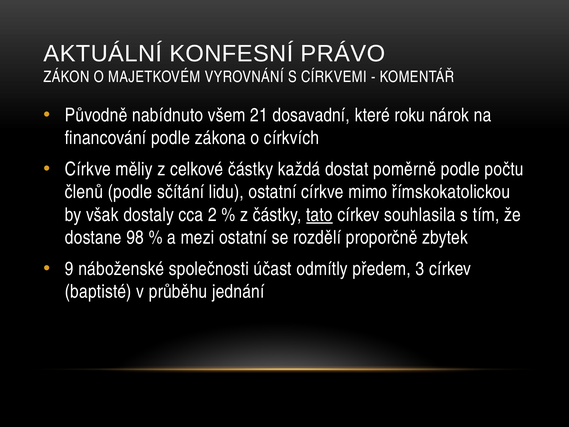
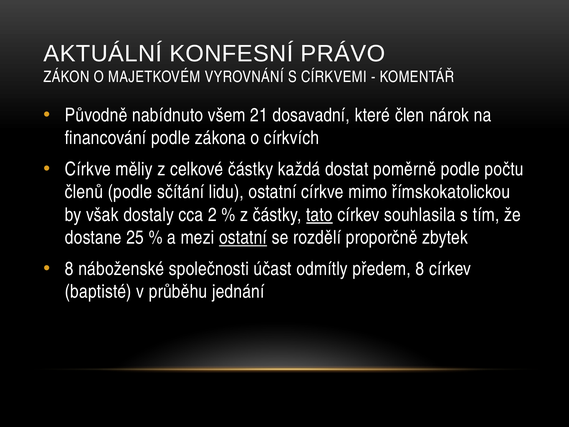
roku: roku -> člen
98: 98 -> 25
ostatní at (243, 237) underline: none -> present
9 at (69, 269): 9 -> 8
předem 3: 3 -> 8
